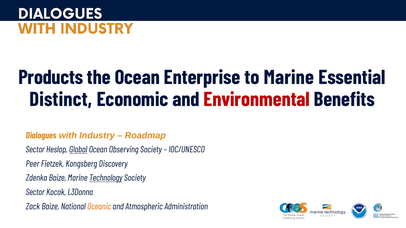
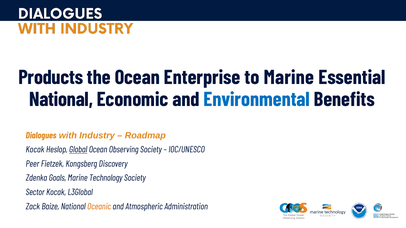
Distinct at (61, 100): Distinct -> National
Environmental colour: red -> blue
Sector at (35, 150): Sector -> Kocak
Zdenka Baize: Baize -> Goals
Technology underline: present -> none
L3Donna: L3Donna -> L3Global
